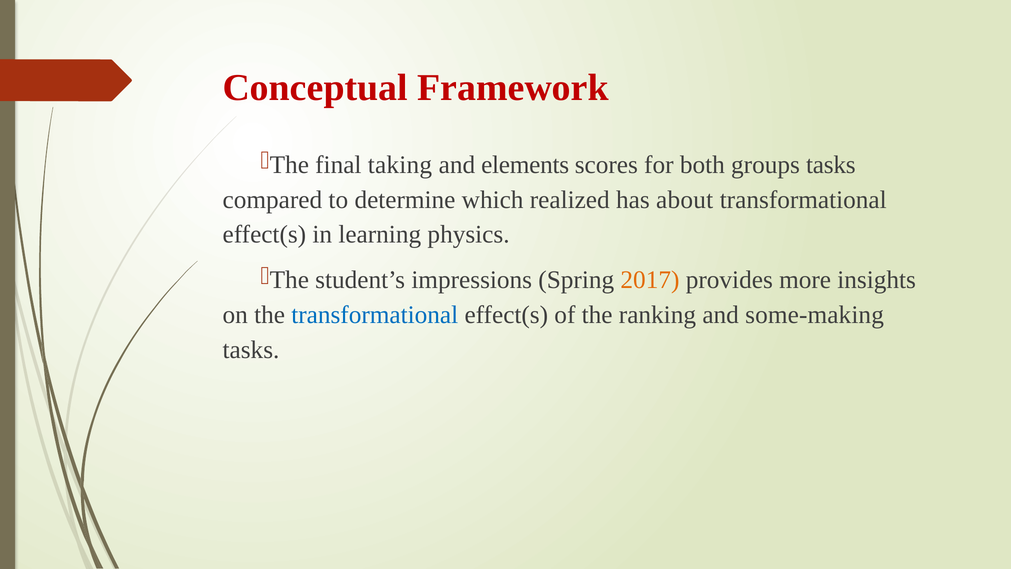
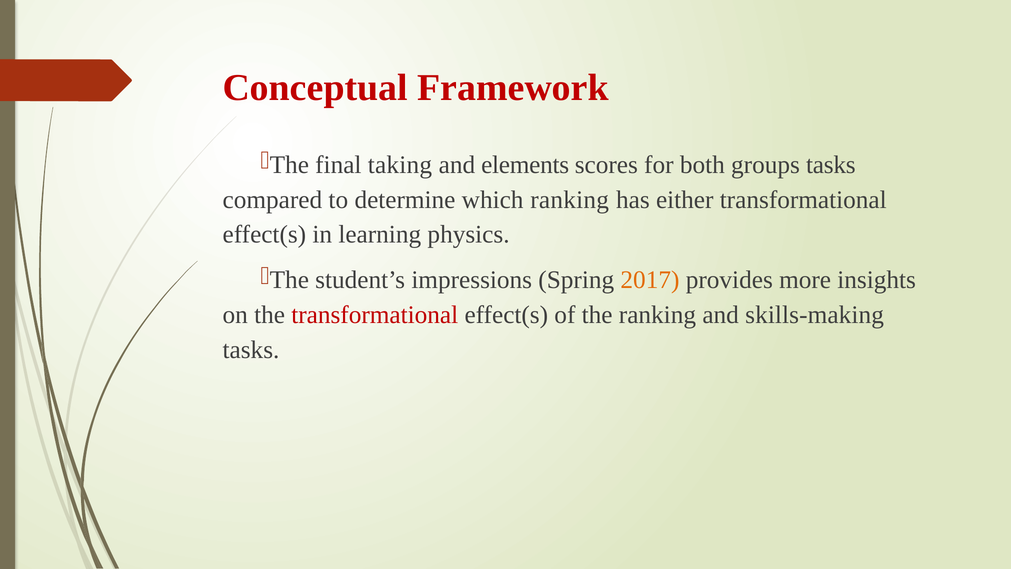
which realized: realized -> ranking
about: about -> either
transformational at (375, 315) colour: blue -> red
some-making: some-making -> skills-making
